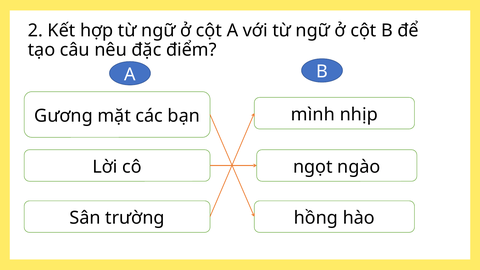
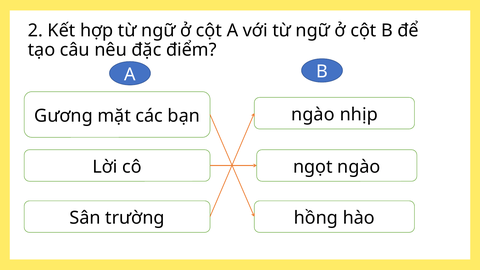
mình at (313, 114): mình -> ngào
